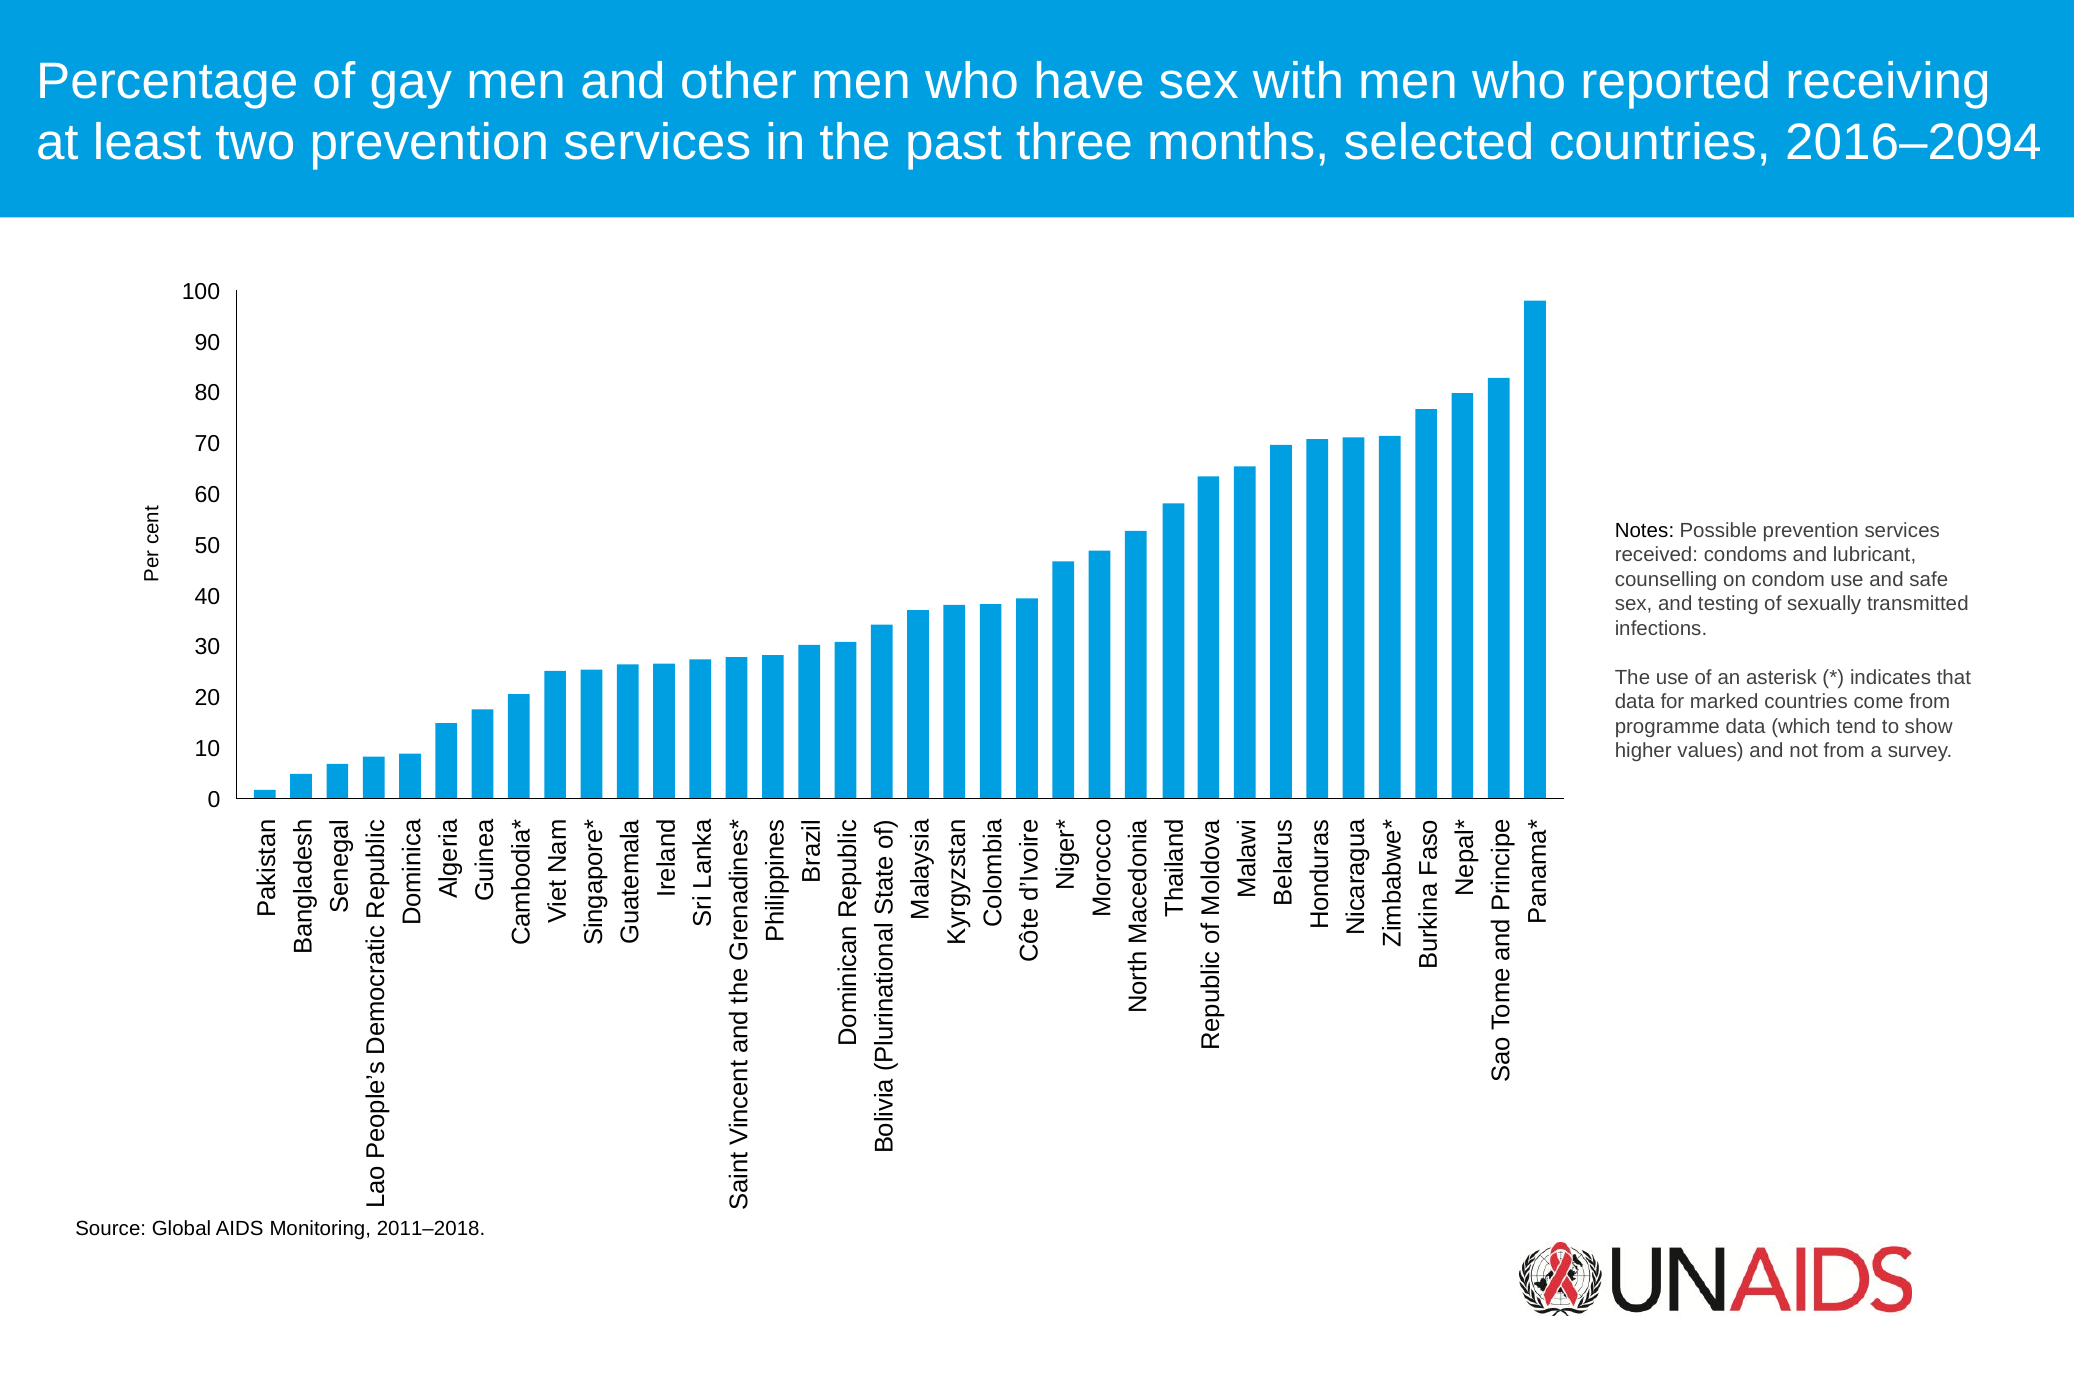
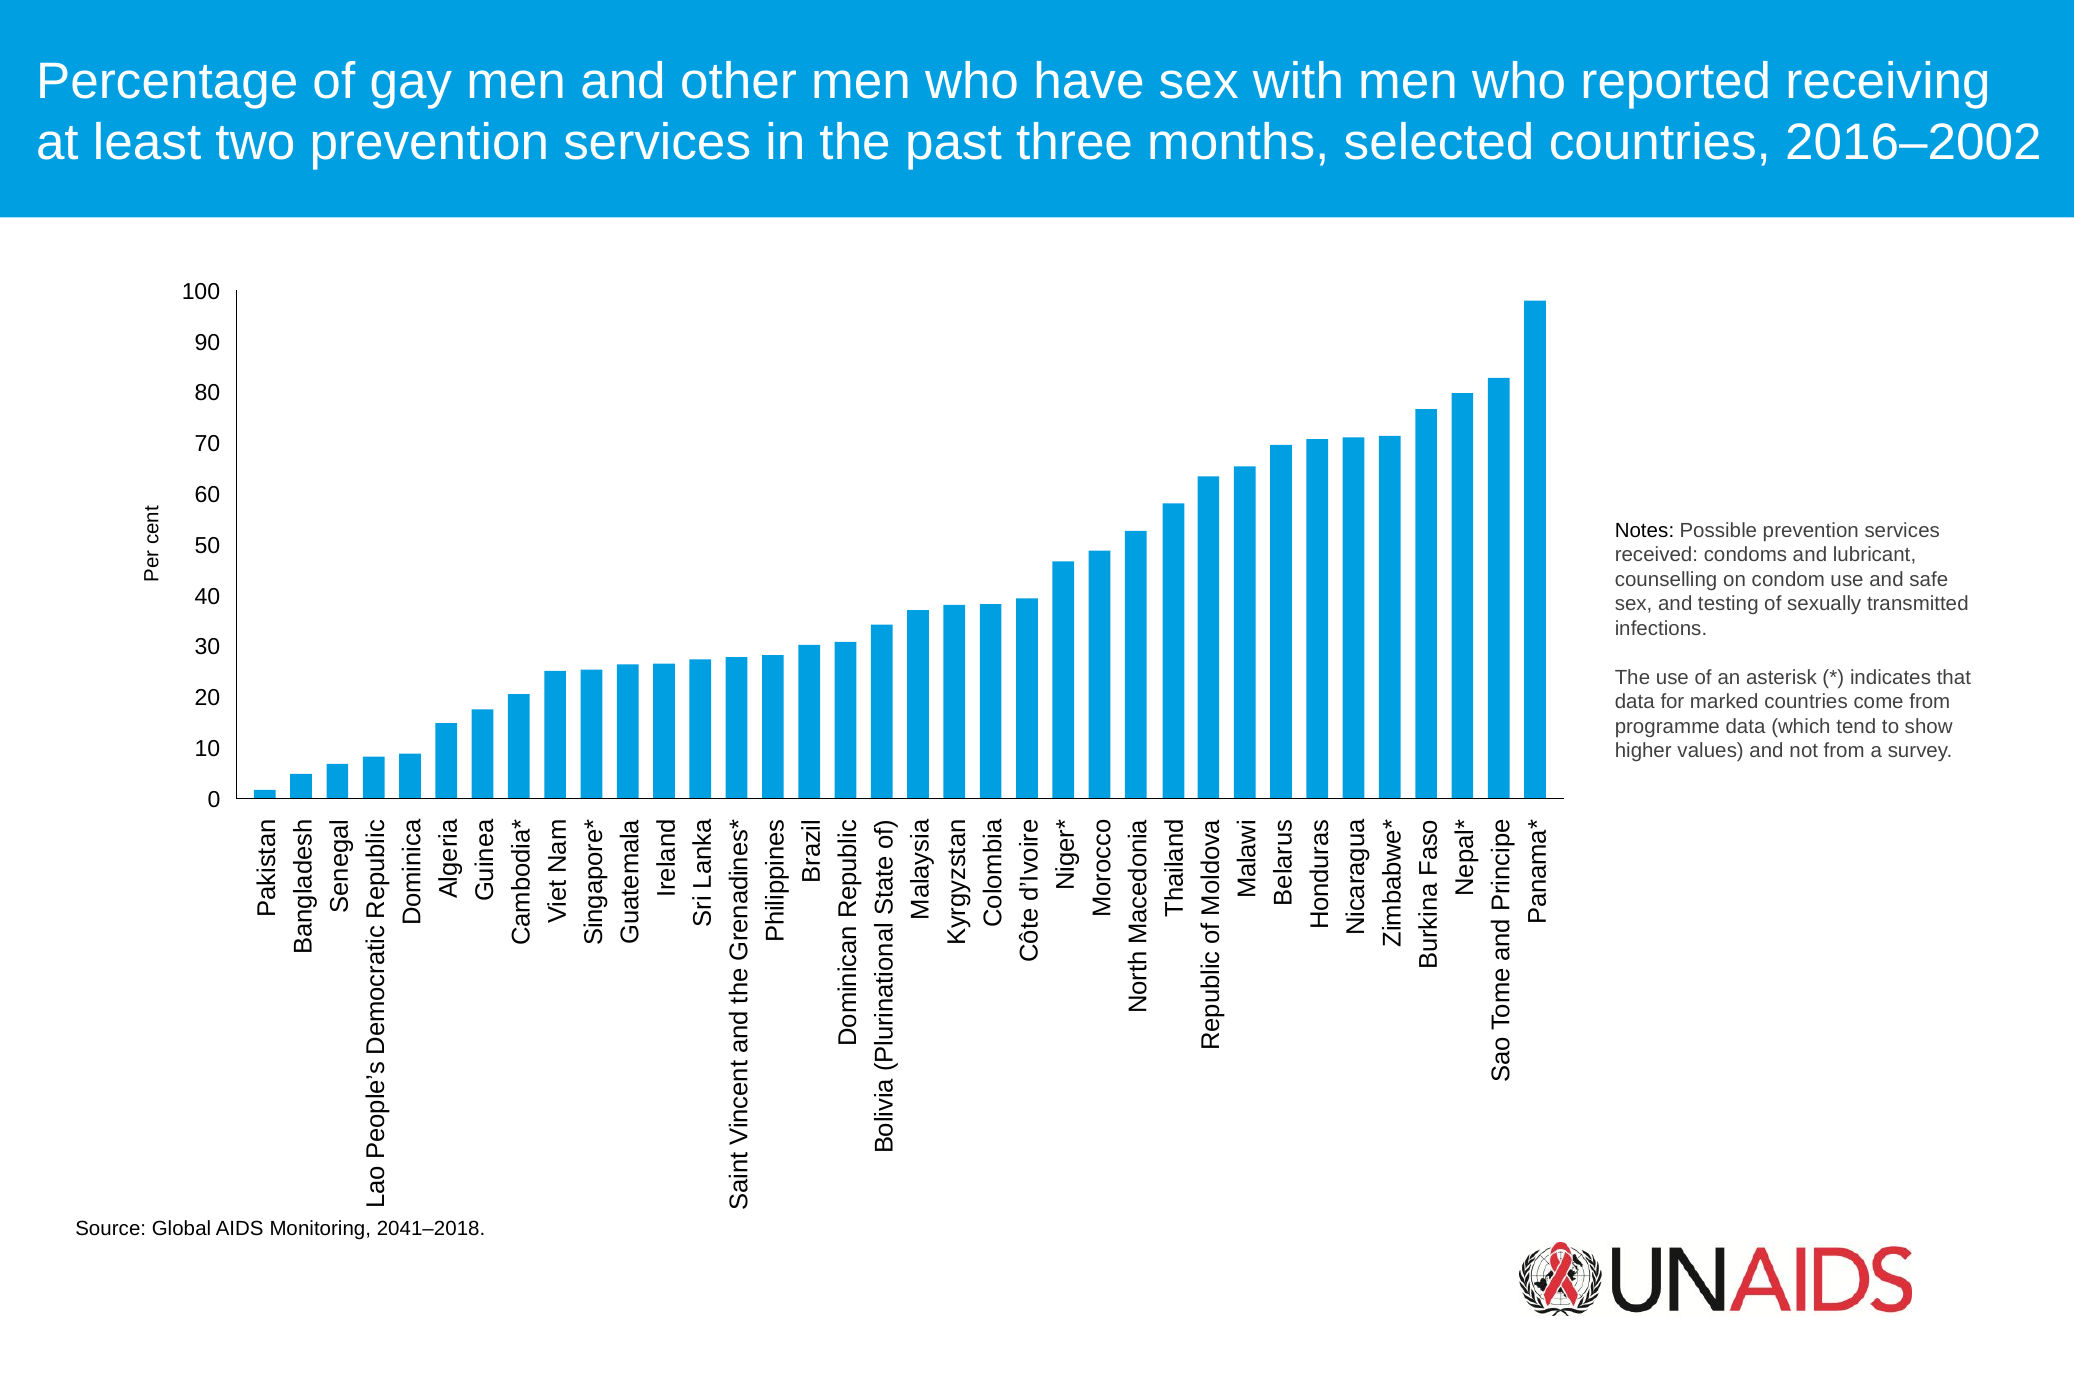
2016–2094: 2016–2094 -> 2016–2002
2011–2018: 2011–2018 -> 2041–2018
